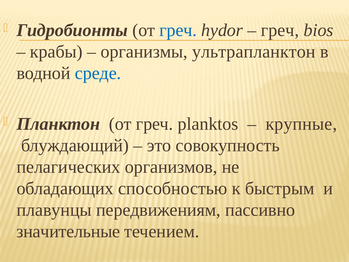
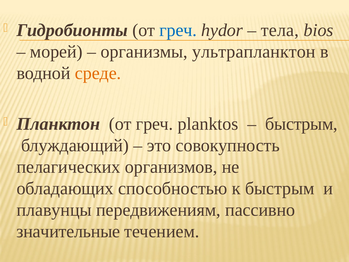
греч at (280, 30): греч -> тела
крабы: крабы -> морей
среде colour: blue -> orange
крупные at (301, 124): крупные -> быстрым
